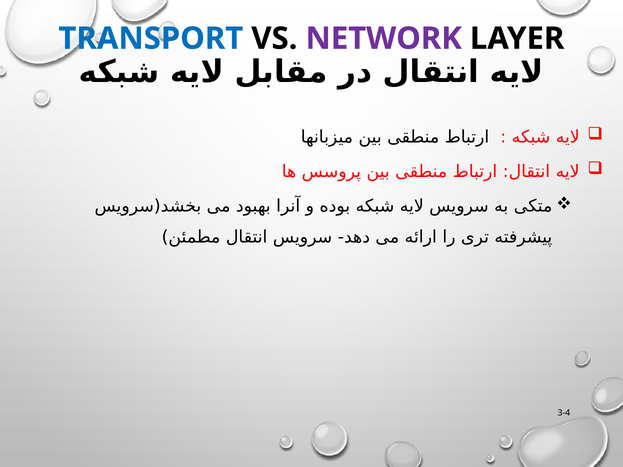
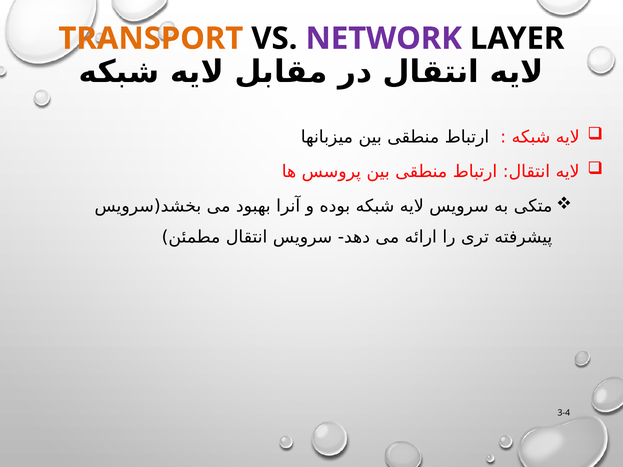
TRANSPORT colour: blue -> orange
